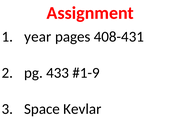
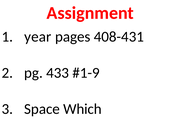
Kevlar: Kevlar -> Which
